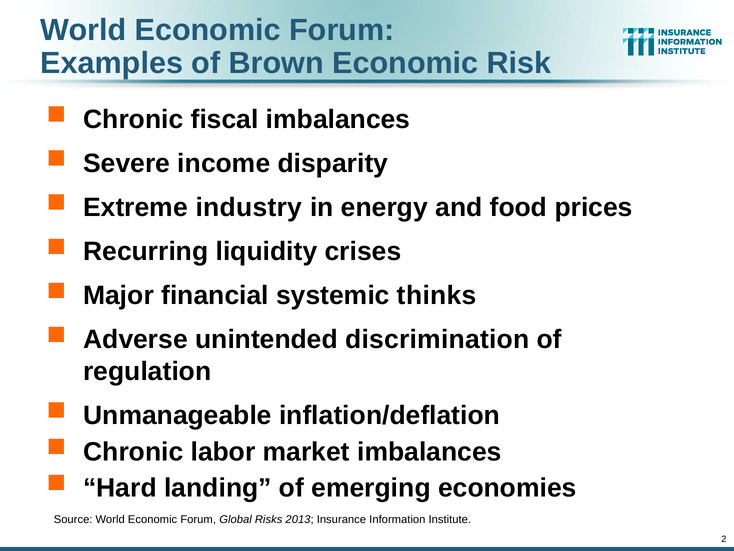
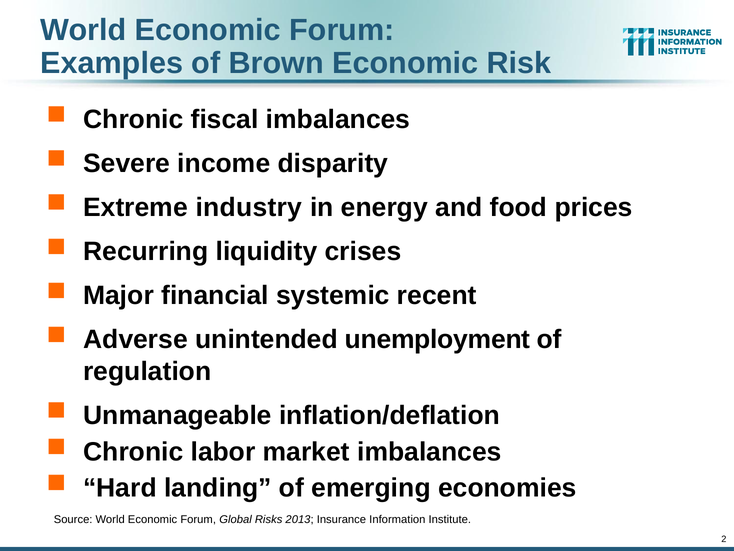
thinks: thinks -> recent
discrimination: discrimination -> unemployment
